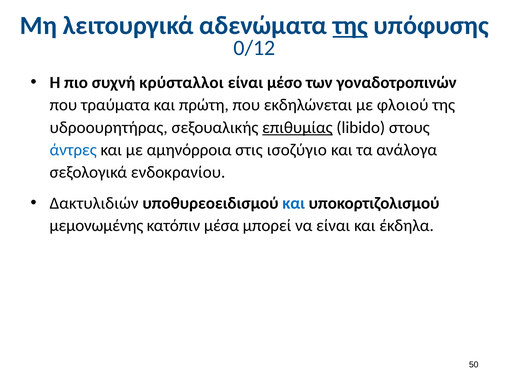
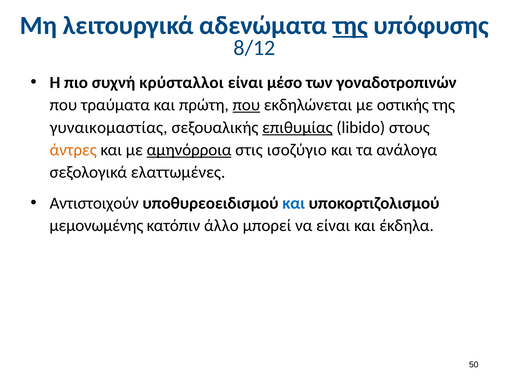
0/12: 0/12 -> 8/12
που at (246, 105) underline: none -> present
φλοιού: φλοιού -> οστικής
υδροουρητήρας: υδροουρητήρας -> γυναικομαστίας
άντρες colour: blue -> orange
αμηνόρροια underline: none -> present
ενδοκρανίου: ενδοκρανίου -> ελαττωμένες
Δακτυλιδιών: Δακτυλιδιών -> Αντιστοιχούν
μέσα: μέσα -> άλλο
